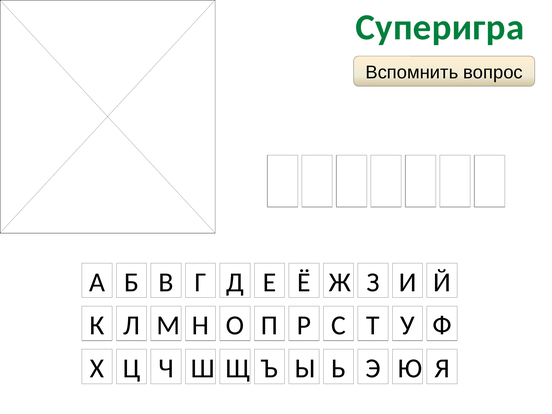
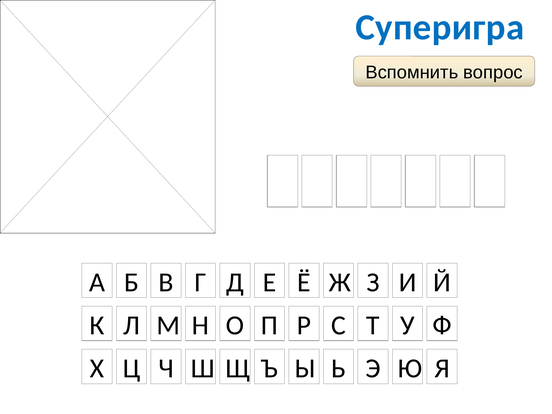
Суперигра colour: green -> blue
